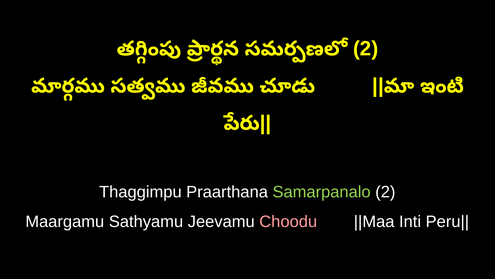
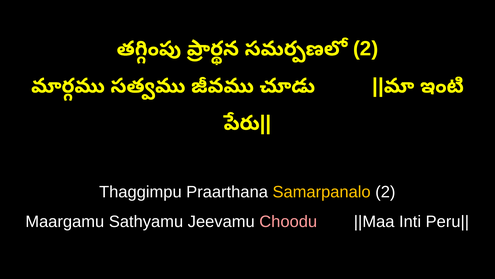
Samarpanalo colour: light green -> yellow
